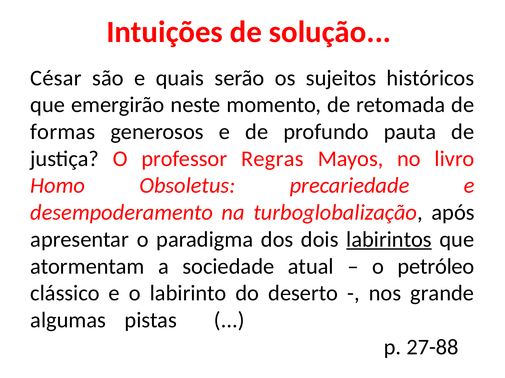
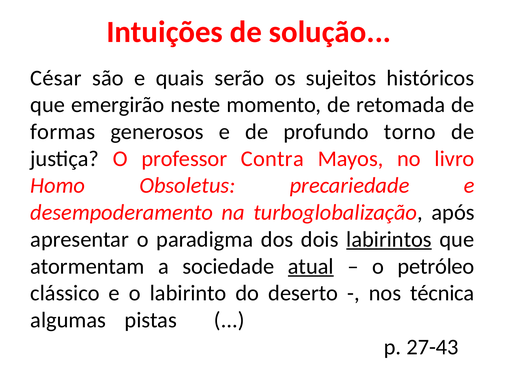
pauta: pauta -> torno
Regras: Regras -> Contra
atual underline: none -> present
grande: grande -> técnica
27-88: 27-88 -> 27-43
